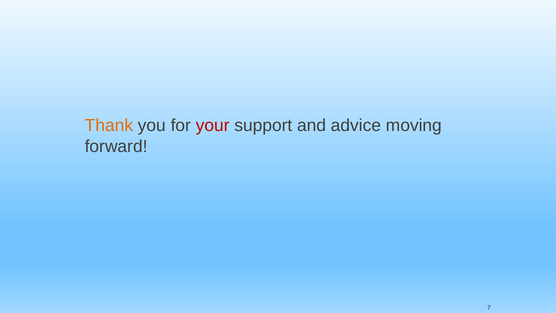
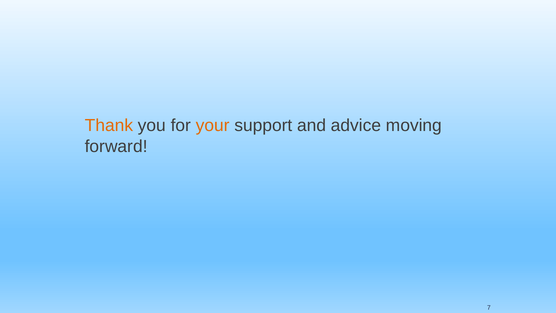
your colour: red -> orange
